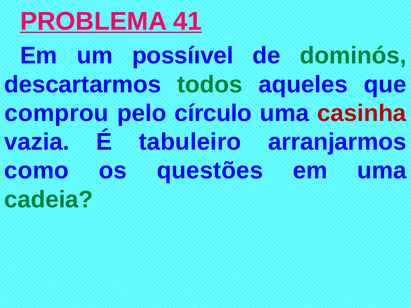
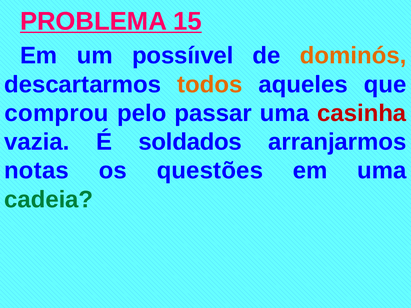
41: 41 -> 15
dominós colour: green -> orange
todos colour: green -> orange
círculo: círculo -> passar
tabuleiro: tabuleiro -> soldados
como: como -> notas
